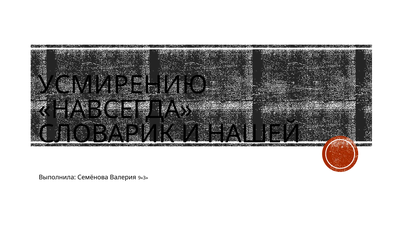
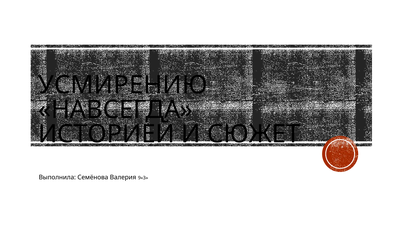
СЛОВАРИК: СЛОВАРИК -> ИСТОРИЕЙ
НАШЕЙ: НАШЕЙ -> СЮЖЕТ
